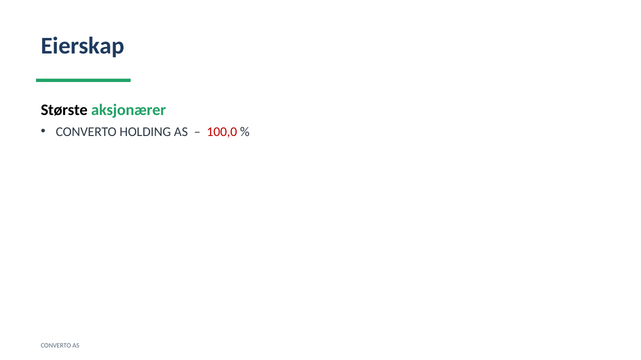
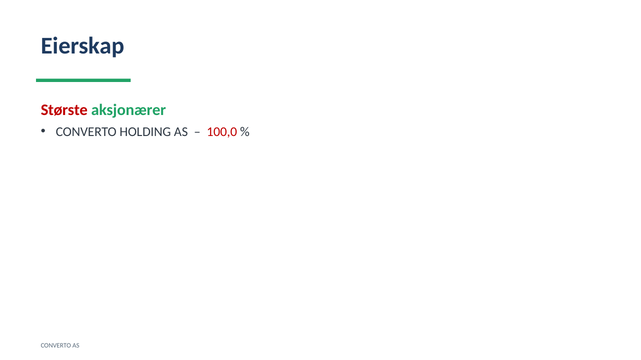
Største colour: black -> red
